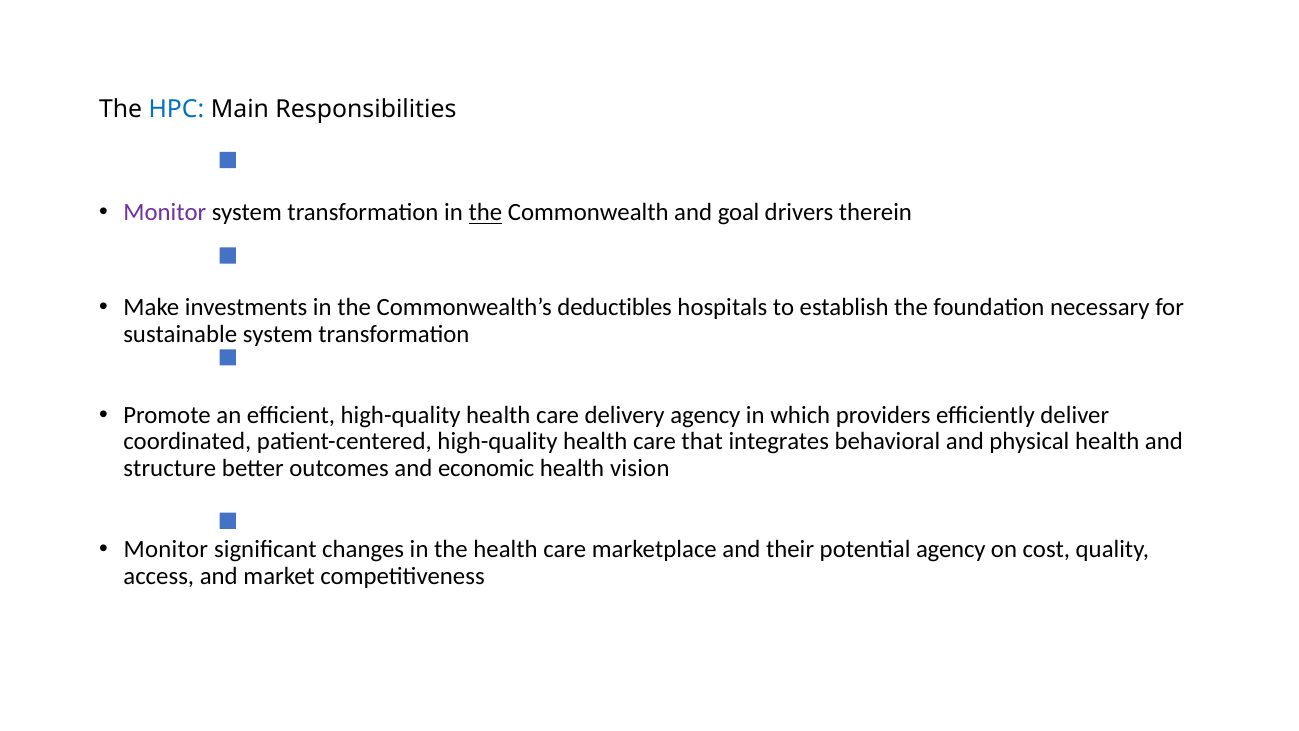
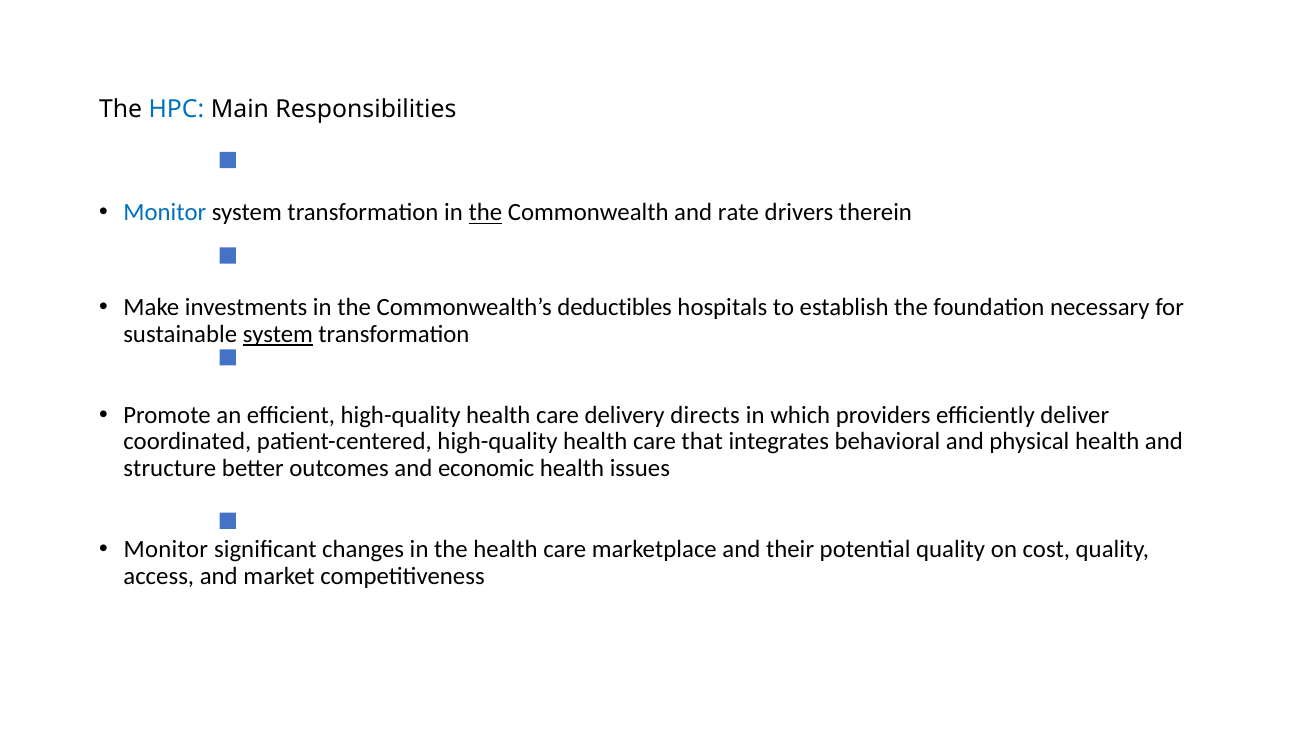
Monitor at (165, 213) colour: purple -> blue
goal: goal -> rate
system at (278, 334) underline: none -> present
delivery agency: agency -> directs
vision: vision -> issues
potential agency: agency -> quality
